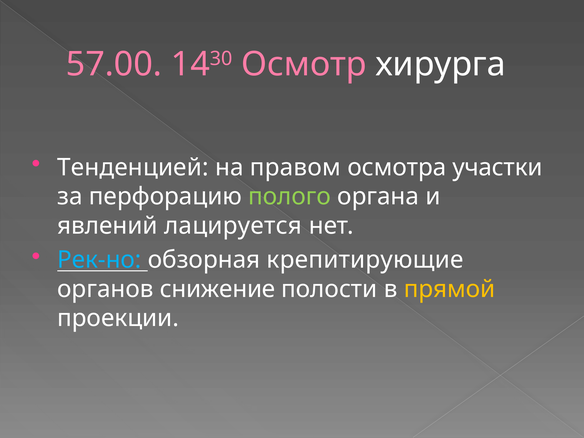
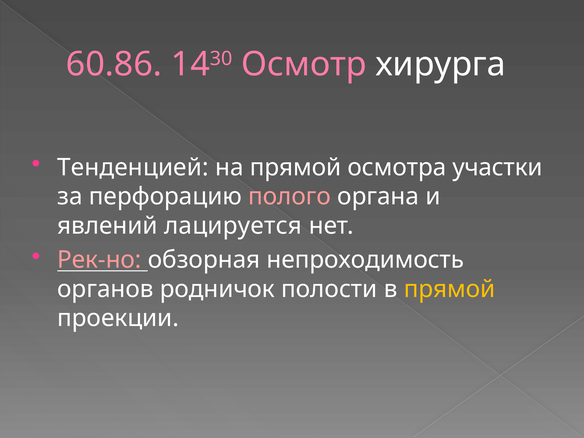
57.00: 57.00 -> 60.86
на правом: правом -> прямой
полого colour: light green -> pink
Рек-но colour: light blue -> pink
крепитирующие: крепитирующие -> непроходимость
снижение: снижение -> родничок
